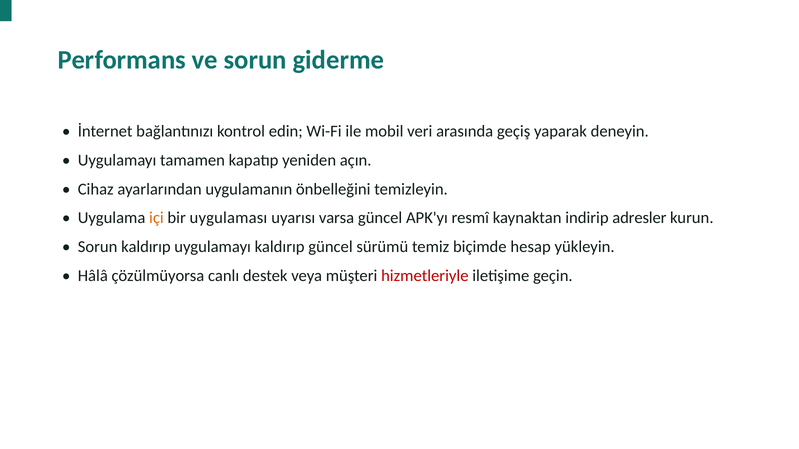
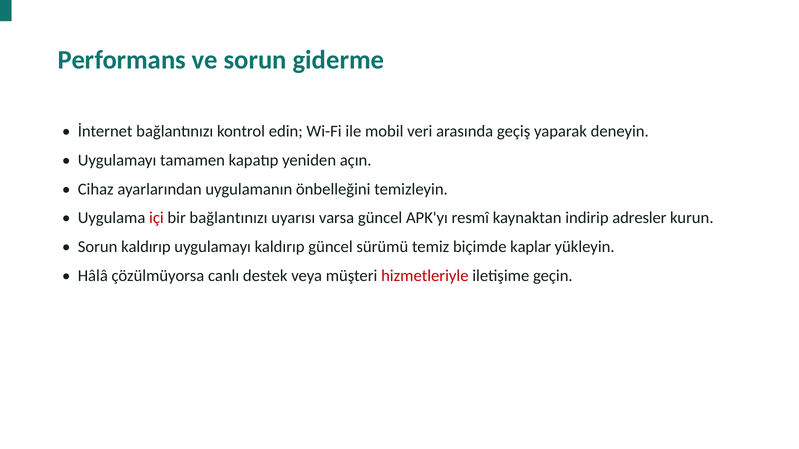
içi colour: orange -> red
bir uygulaması: uygulaması -> bağlantınızı
hesap: hesap -> kaplar
